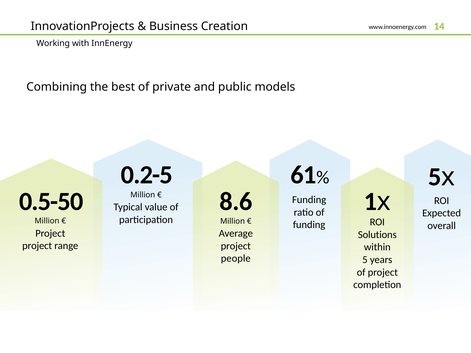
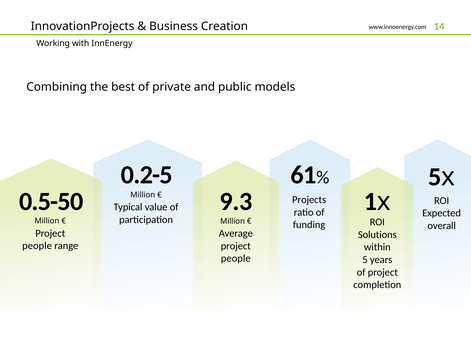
8.6: 8.6 -> 9.3
Funding at (309, 200): Funding -> Projects
project at (37, 246): project -> people
